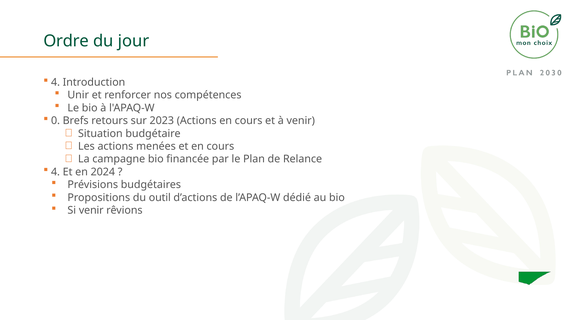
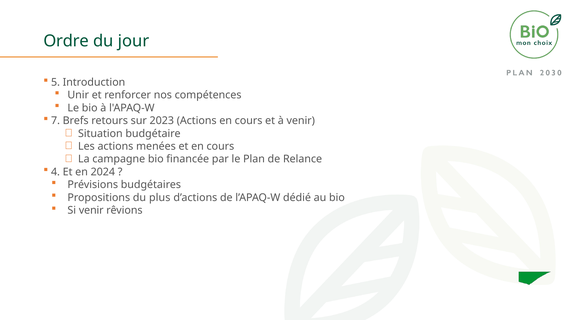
4 at (55, 82): 4 -> 5
0: 0 -> 7
outil: outil -> plus
